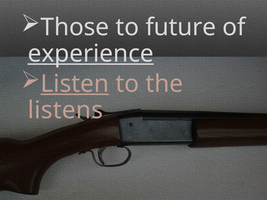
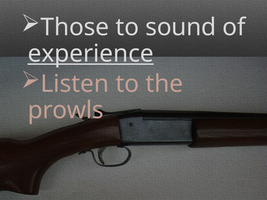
future: future -> sound
Listen underline: present -> none
listens: listens -> prowls
